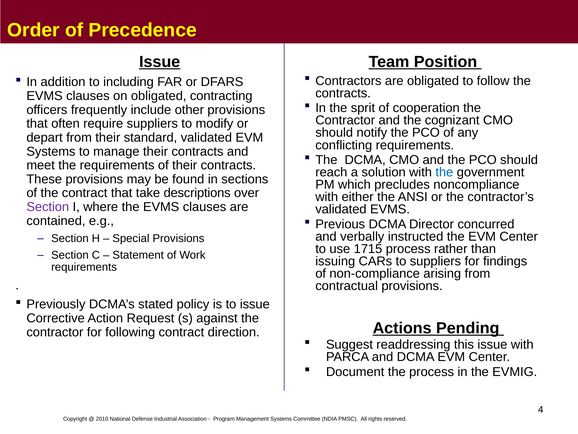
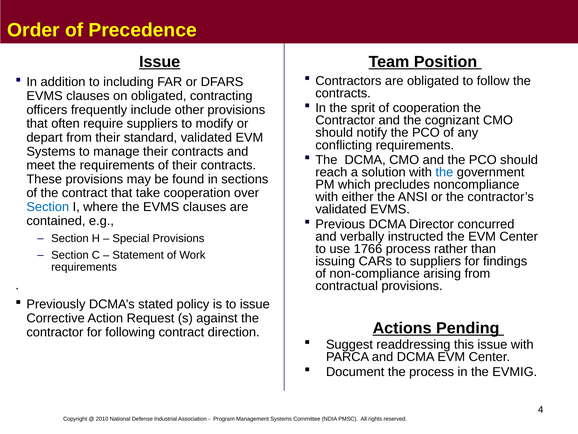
take descriptions: descriptions -> cooperation
Section at (48, 207) colour: purple -> blue
1715: 1715 -> 1766
